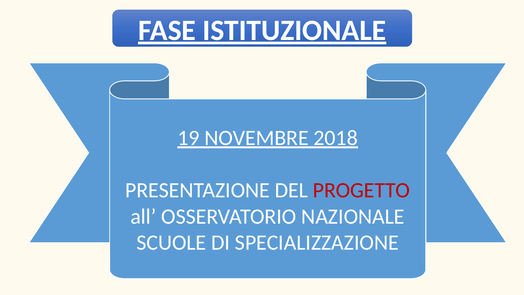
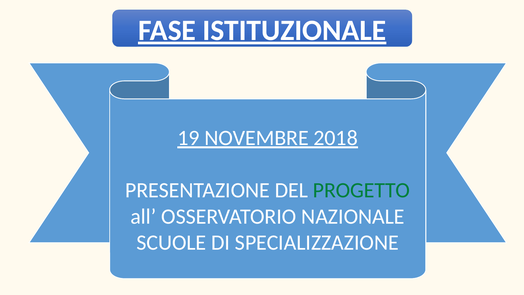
PROGETTO colour: red -> green
